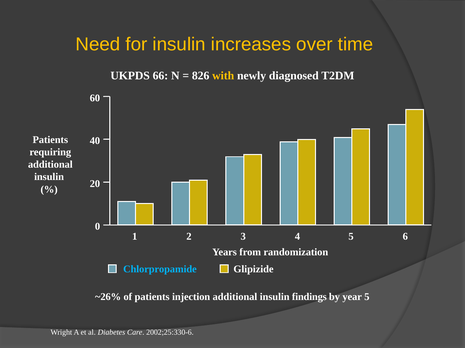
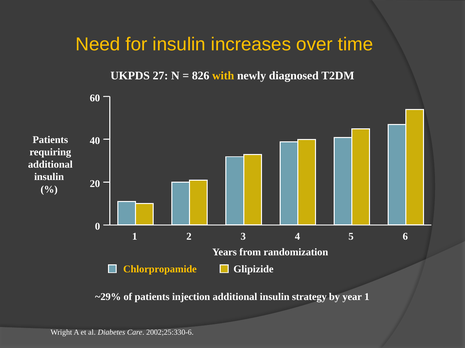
66: 66 -> 27
Chlorpropamide colour: light blue -> yellow
~26%: ~26% -> ~29%
findings: findings -> strategy
year 5: 5 -> 1
